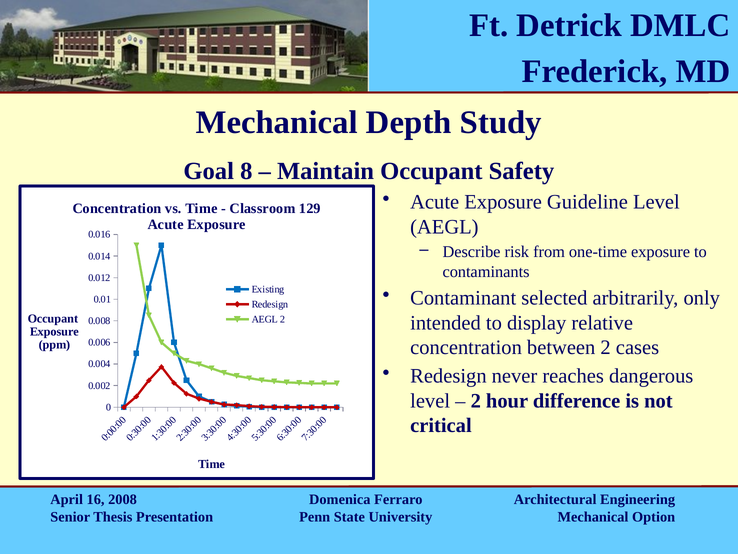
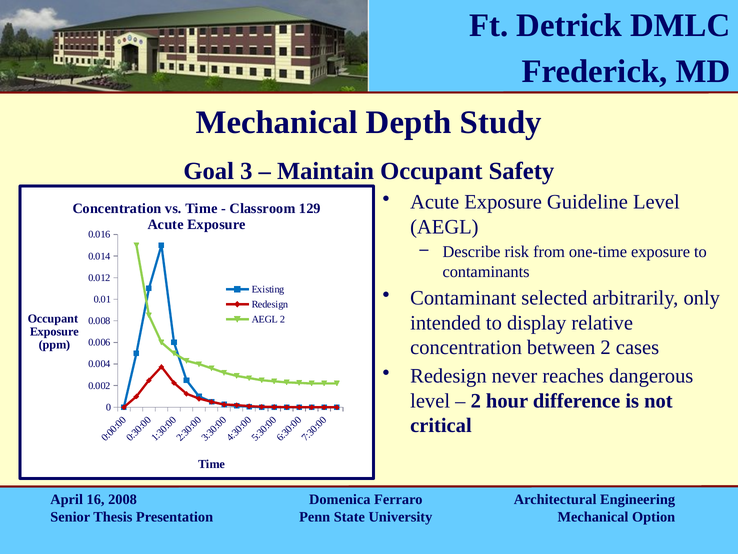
Goal 8: 8 -> 3
